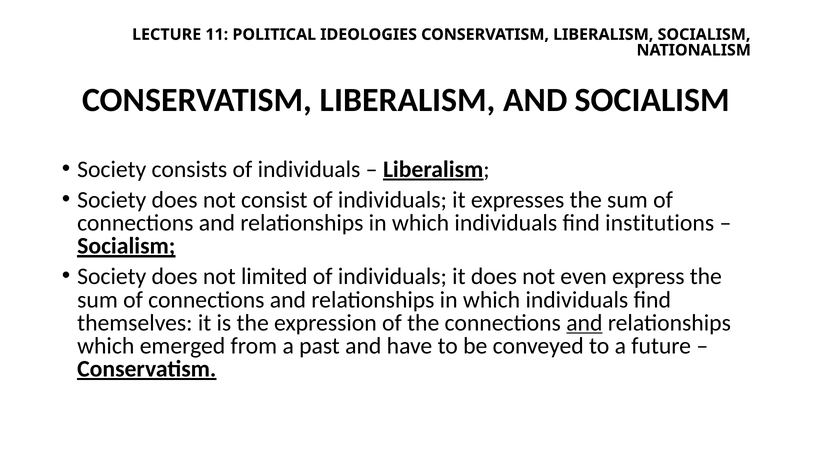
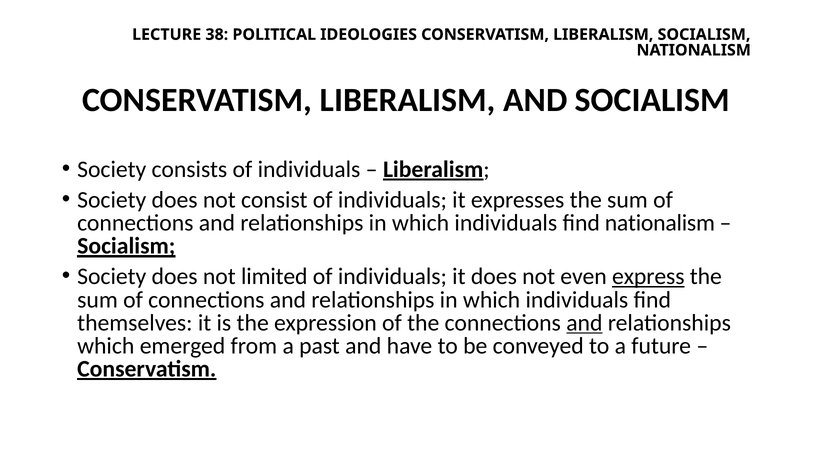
11: 11 -> 38
find institutions: institutions -> nationalism
express underline: none -> present
